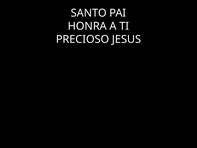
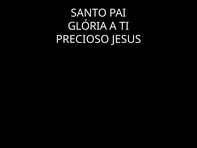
HONRA: HONRA -> GLÓRIA
